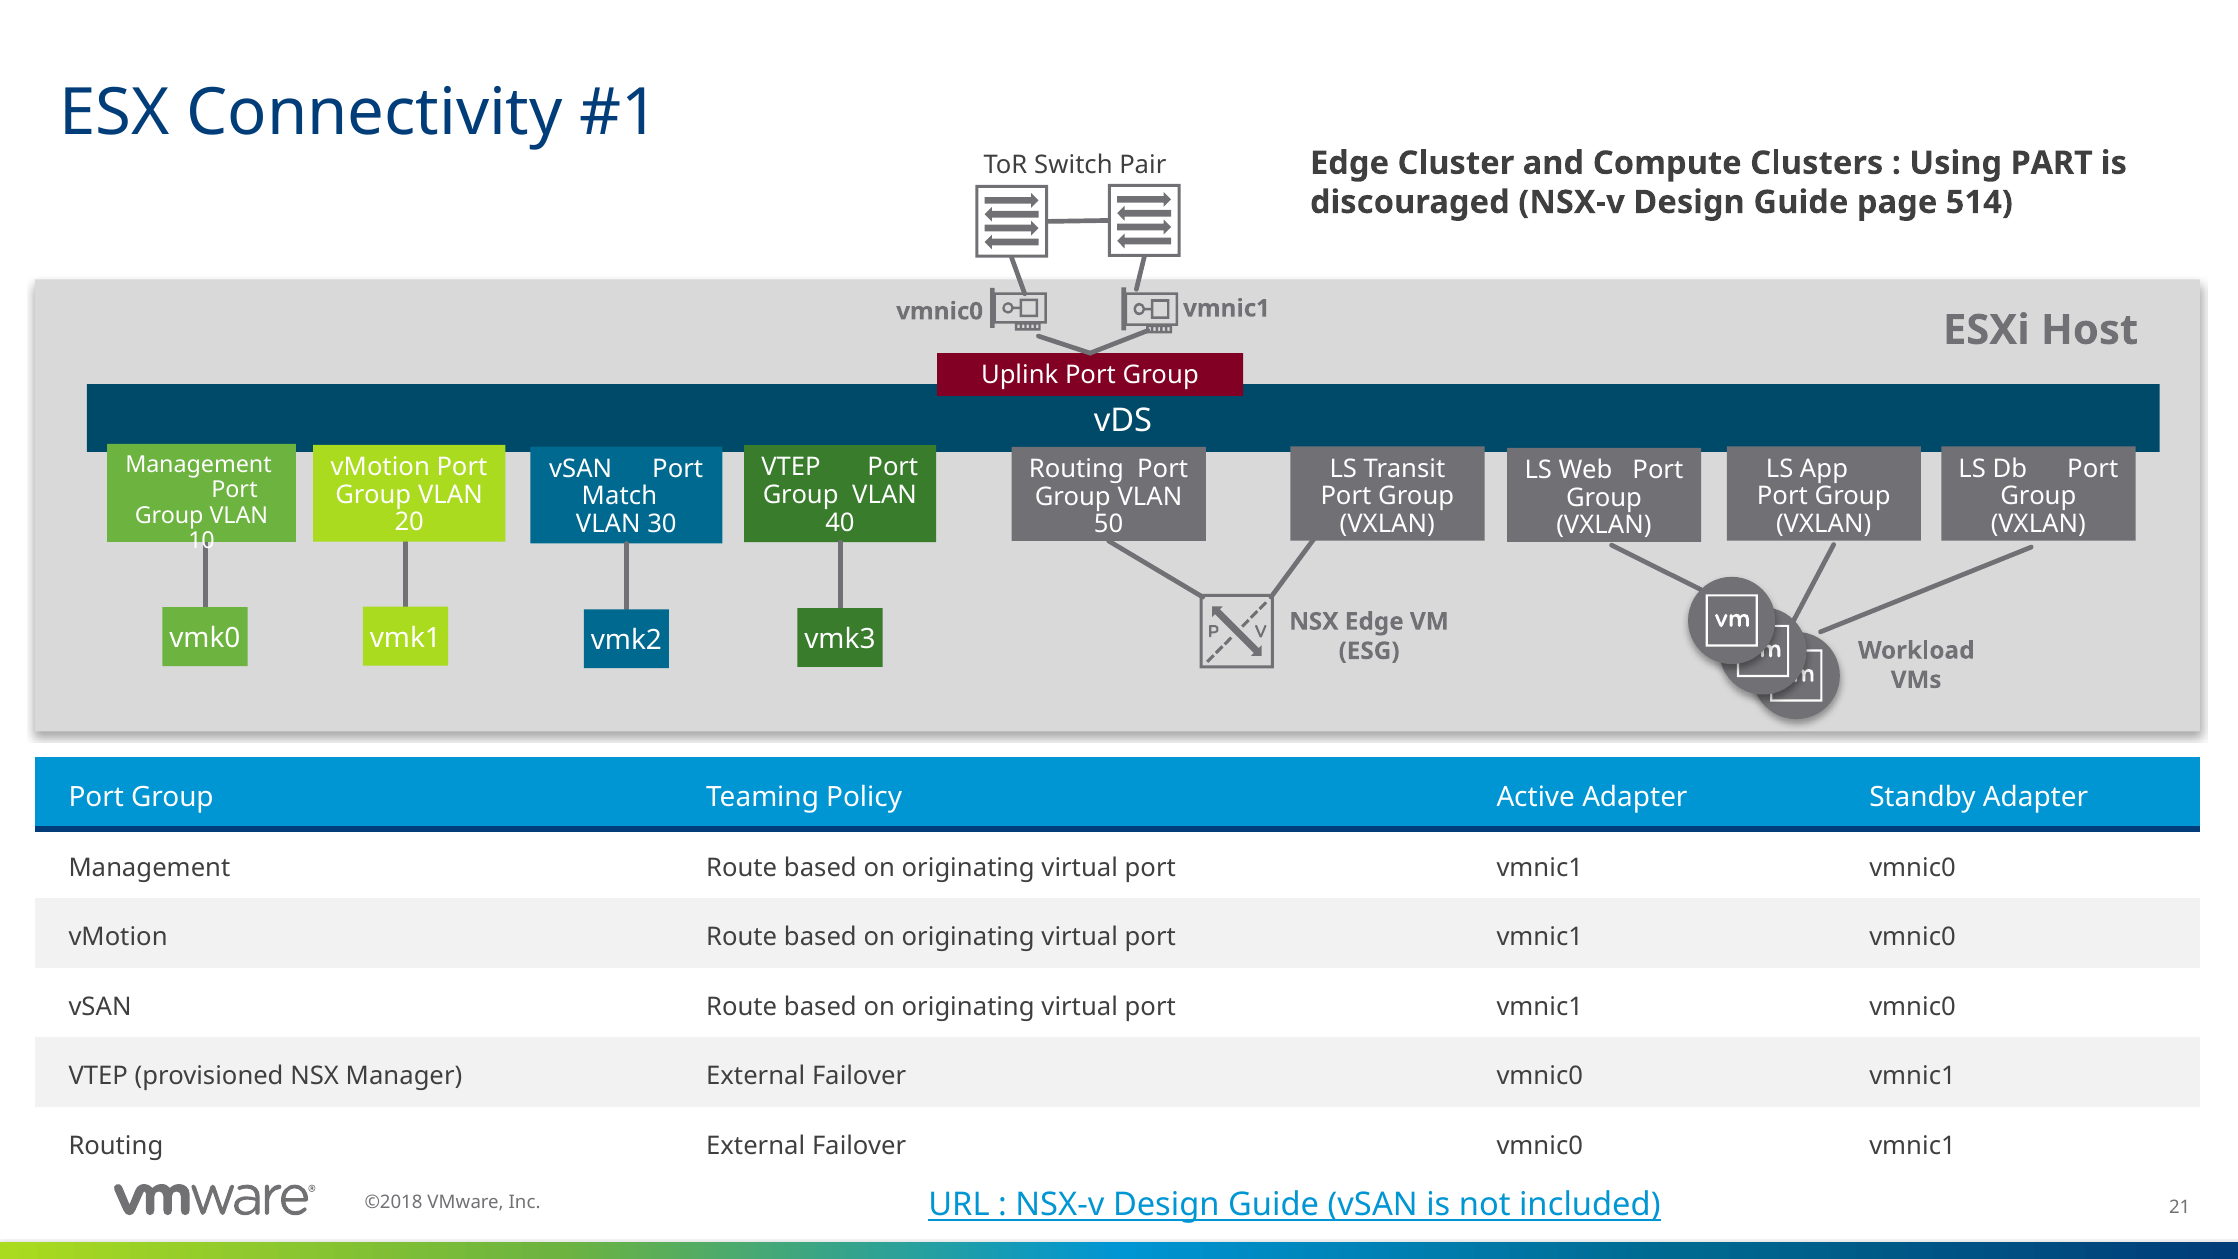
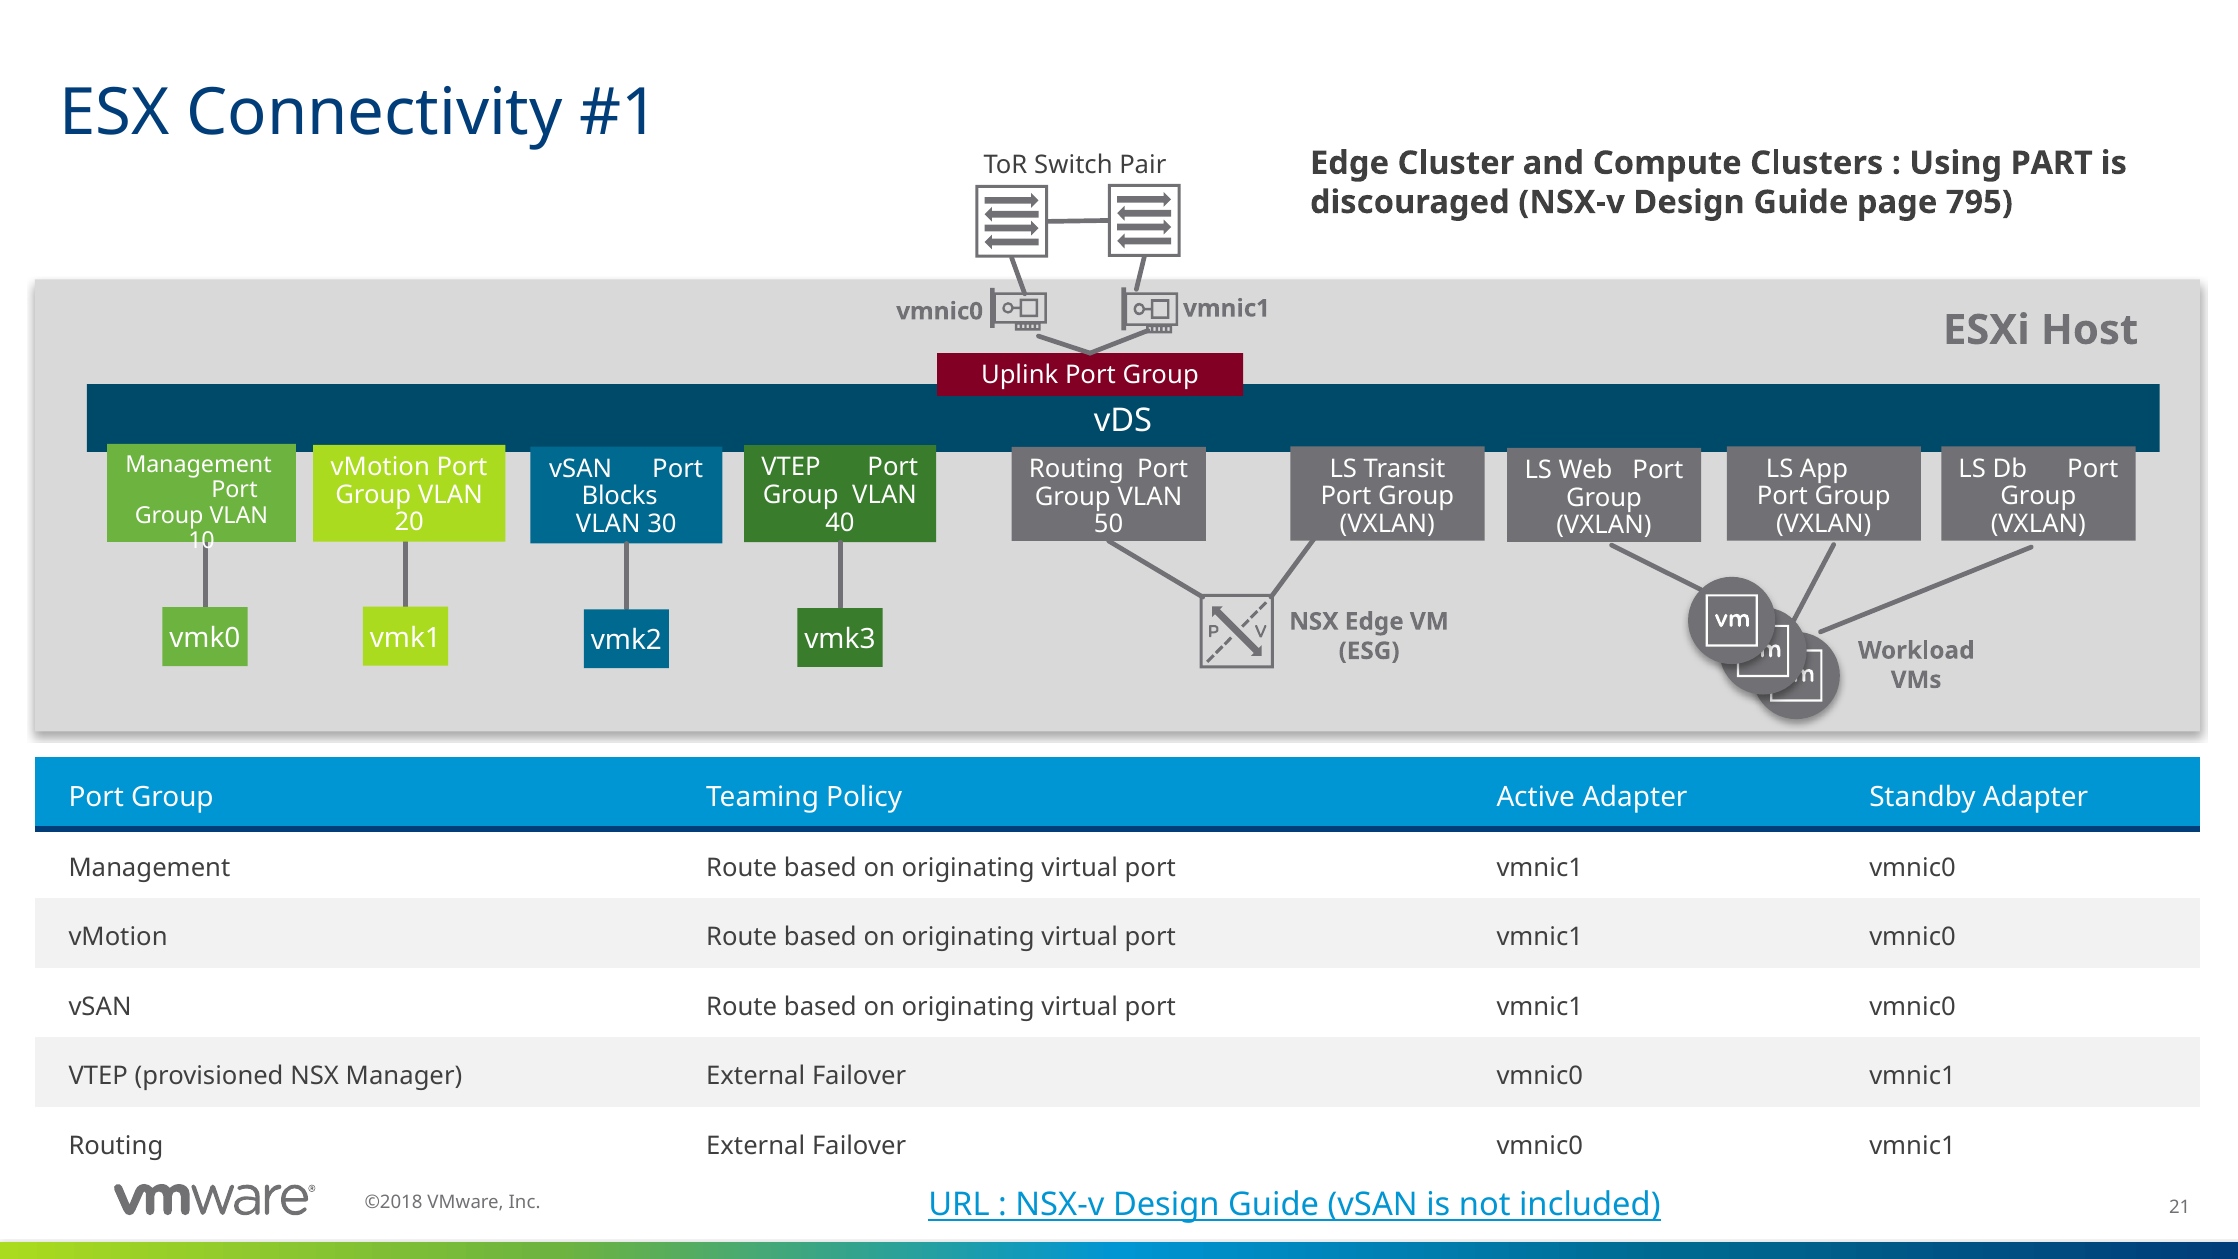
514: 514 -> 795
Match: Match -> Blocks
